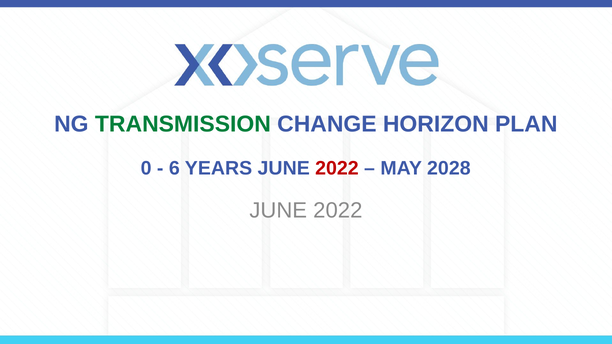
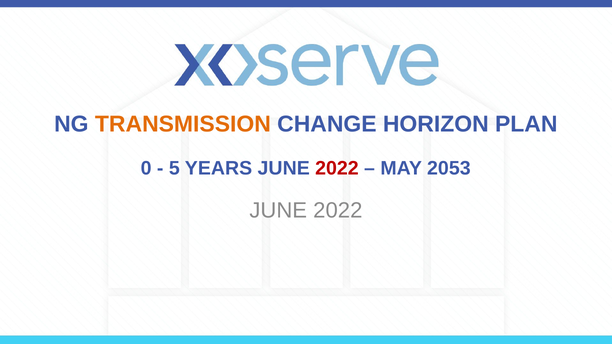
TRANSMISSION colour: green -> orange
6: 6 -> 5
2028: 2028 -> 2053
